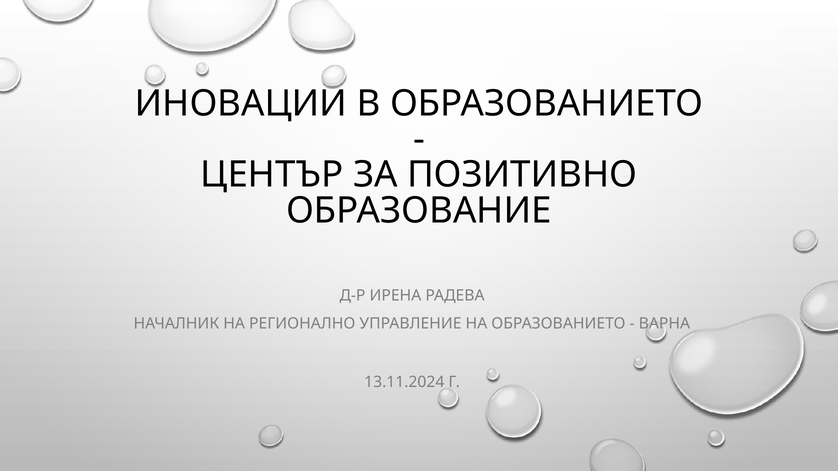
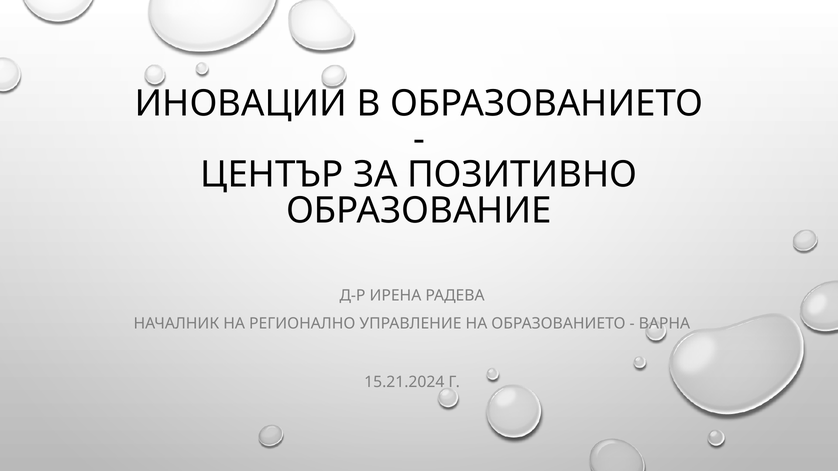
13.11.2024: 13.11.2024 -> 15.21.2024
